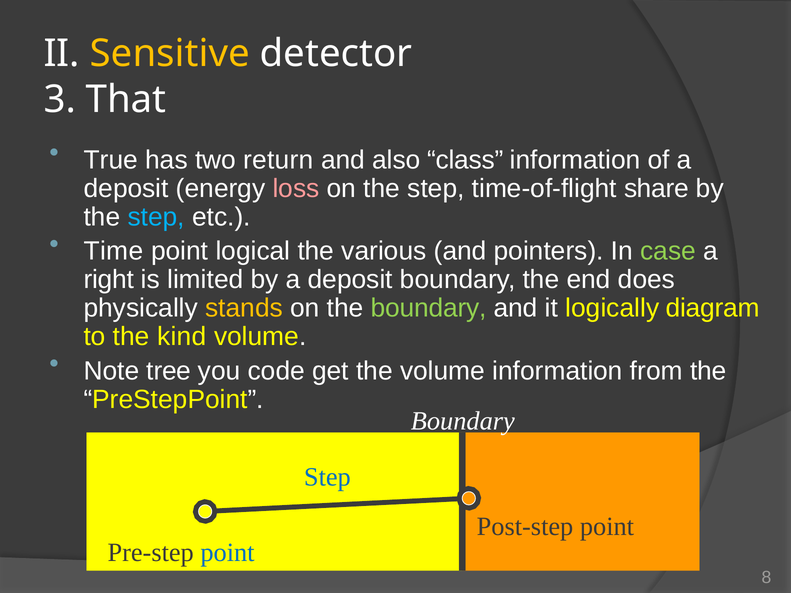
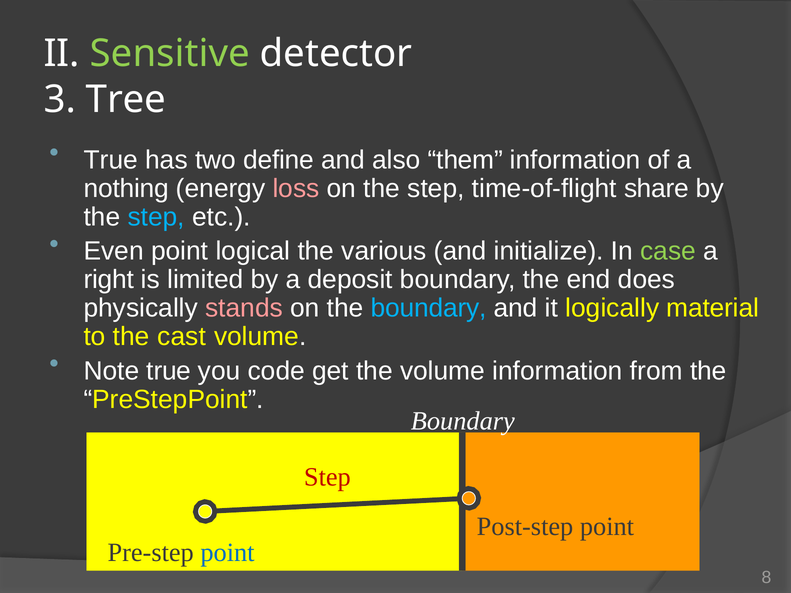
Sensitive colour: yellow -> light green
That: That -> Tree
return: return -> define
class: class -> them
deposit at (126, 188): deposit -> nothing
Time: Time -> Even
pointers: pointers -> initialize
stands colour: yellow -> pink
boundary at (429, 308) colour: light green -> light blue
diagram: diagram -> material
kind: kind -> cast
Note tree: tree -> true
Step at (327, 477) colour: blue -> red
